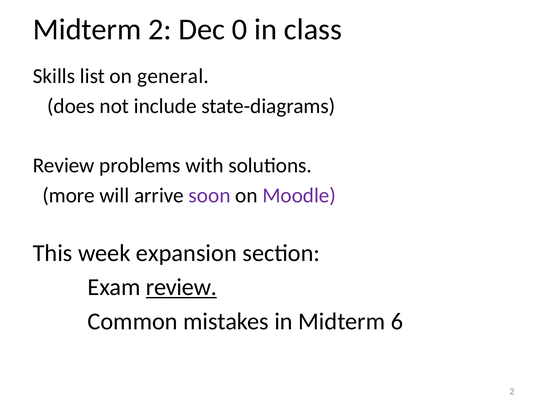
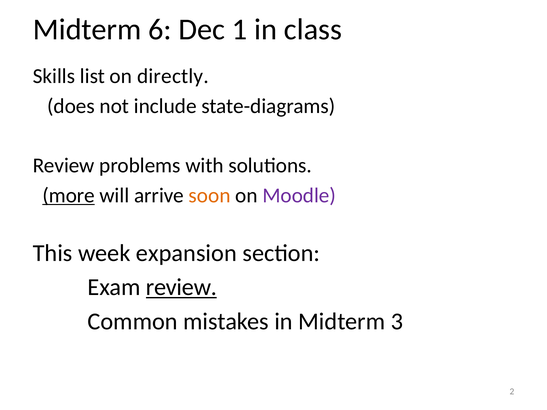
Midterm 2: 2 -> 6
0: 0 -> 1
general: general -> directly
more underline: none -> present
soon colour: purple -> orange
6: 6 -> 3
